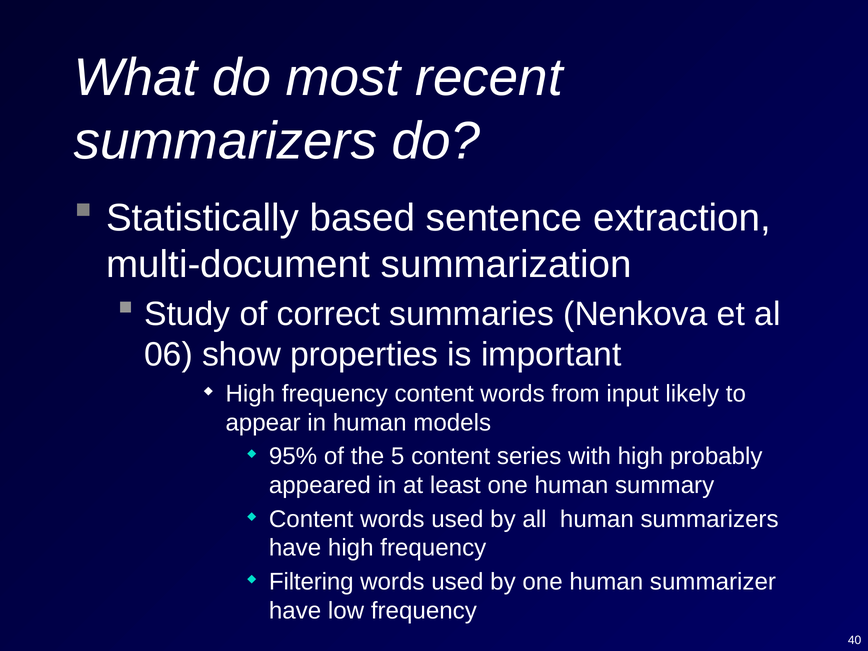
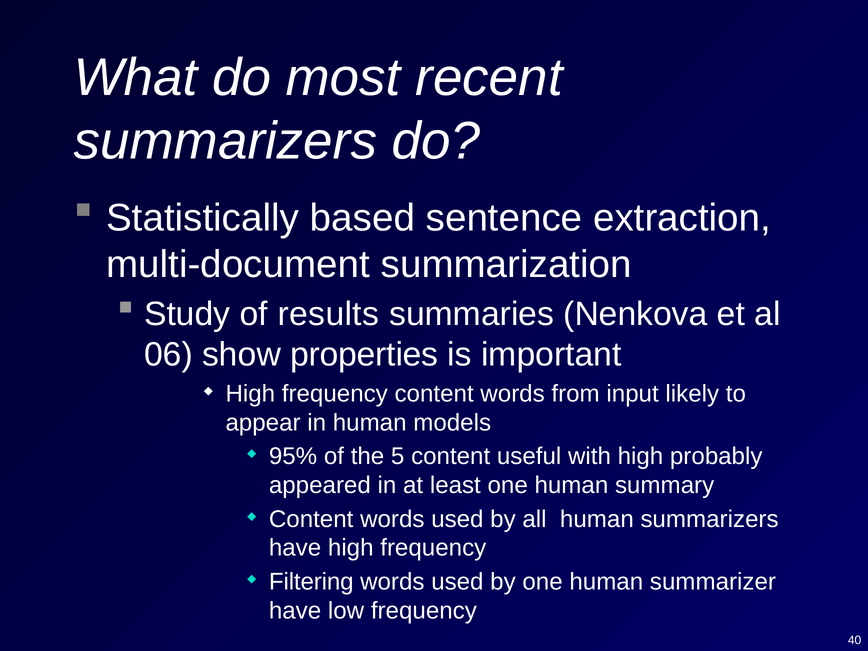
correct: correct -> results
series: series -> useful
